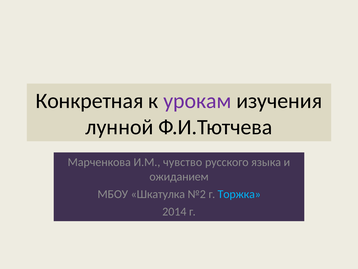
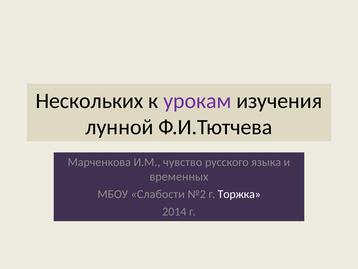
Конкретная: Конкретная -> Нескольких
ожиданием: ожиданием -> временных
Шкатулка: Шкатулка -> Слабости
Торжка colour: light blue -> white
